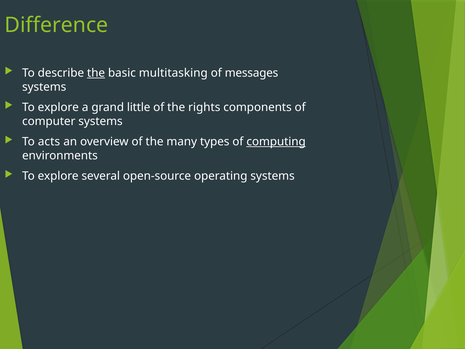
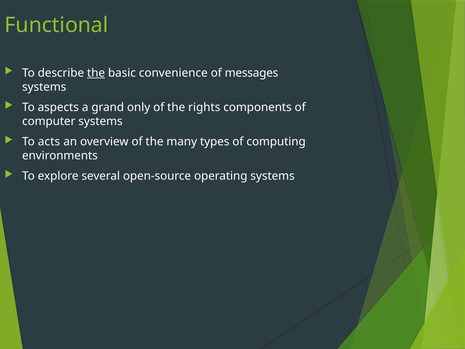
Difference: Difference -> Functional
multitasking: multitasking -> convenience
explore at (58, 107): explore -> aspects
little: little -> only
computing underline: present -> none
